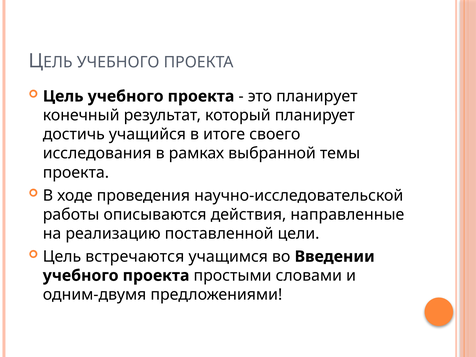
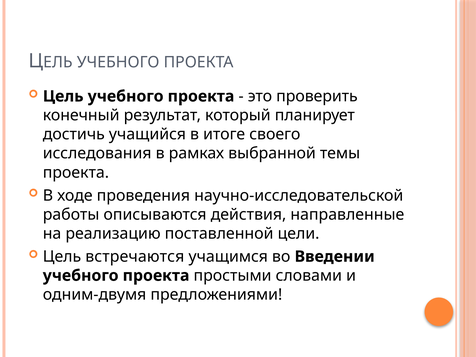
это планирует: планирует -> проверить
